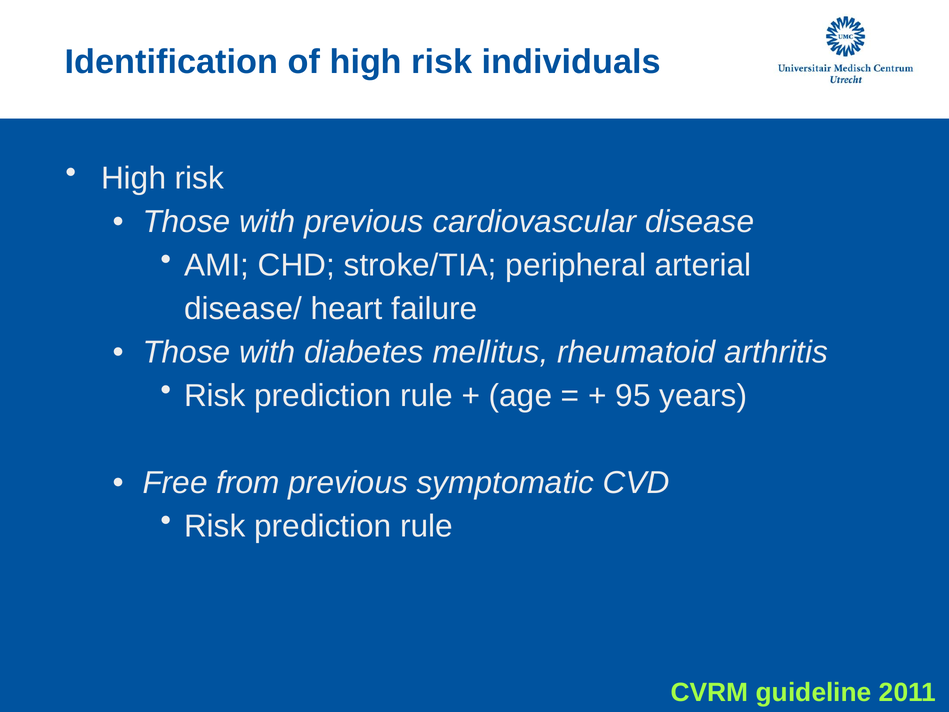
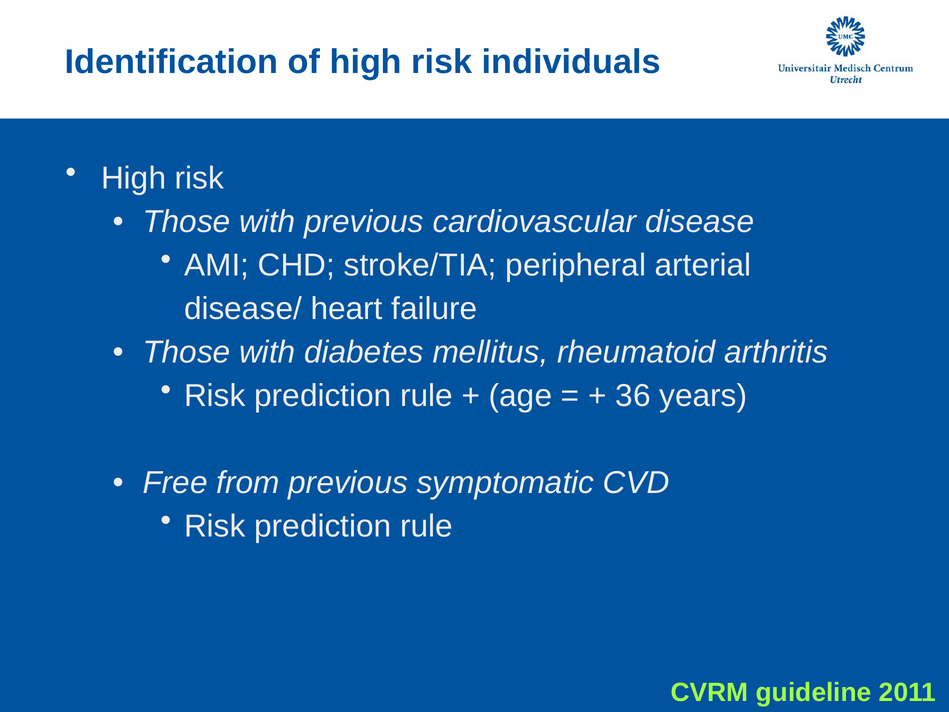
95: 95 -> 36
